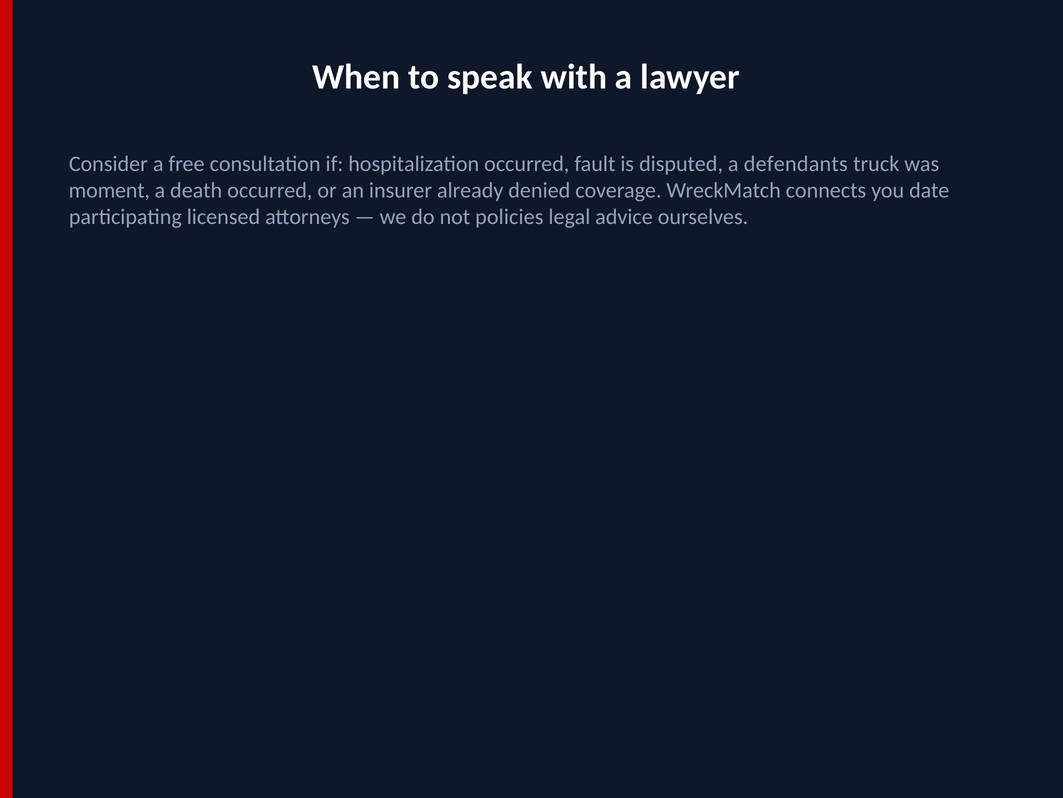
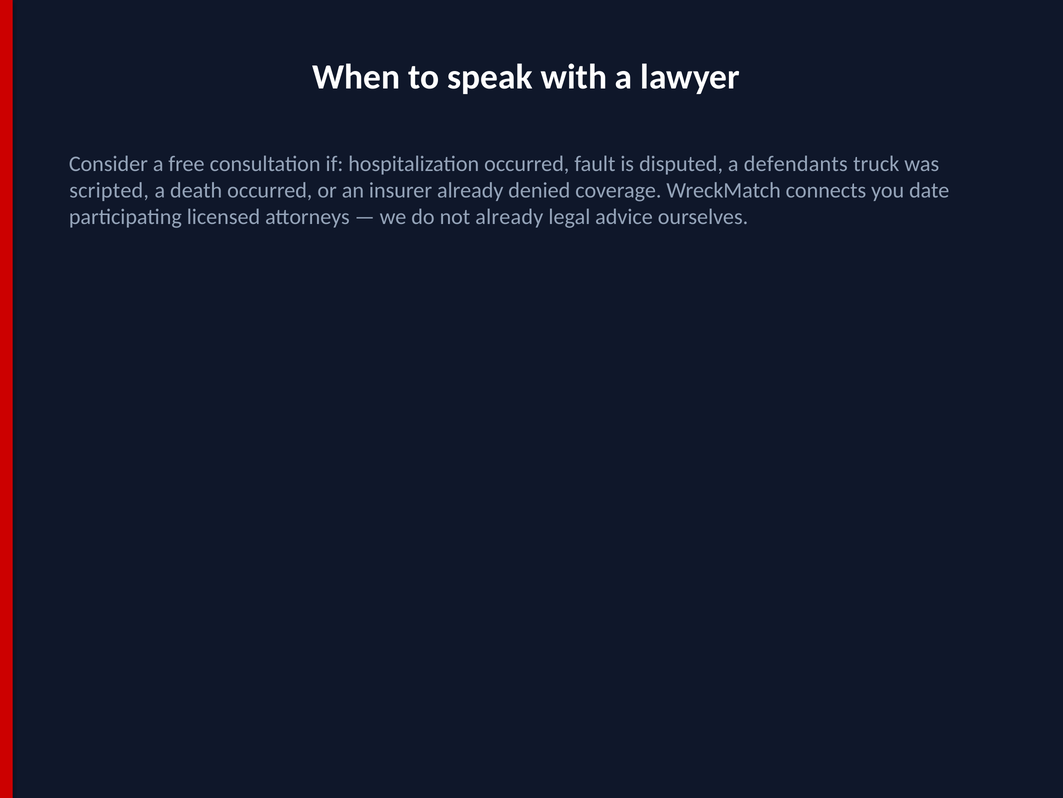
moment: moment -> scripted
not policies: policies -> already
